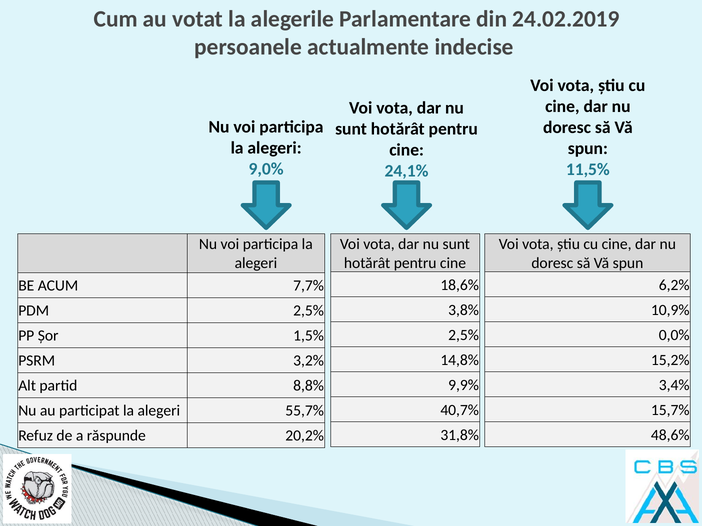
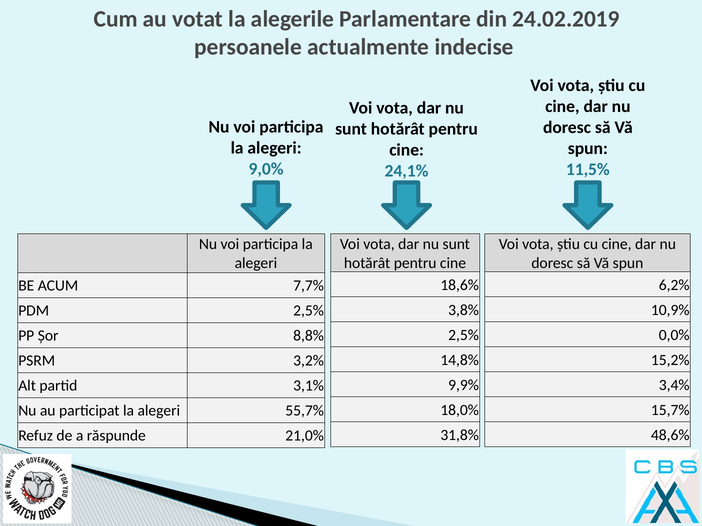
1,5%: 1,5% -> 8,8%
8,8%: 8,8% -> 3,1%
40,7%: 40,7% -> 18,0%
20,2%: 20,2% -> 21,0%
